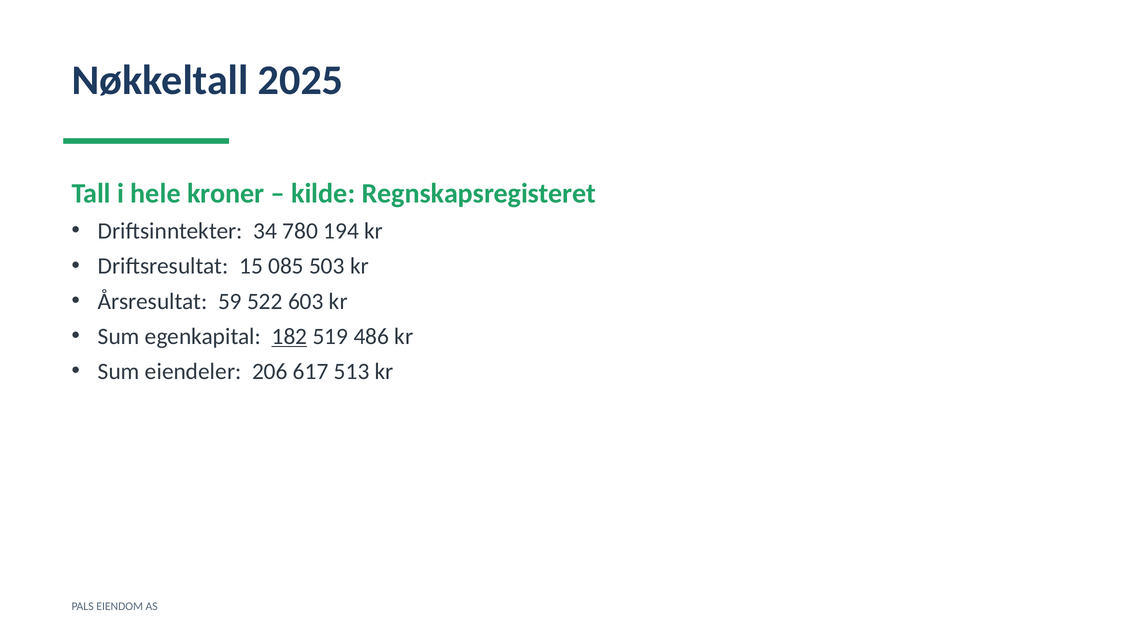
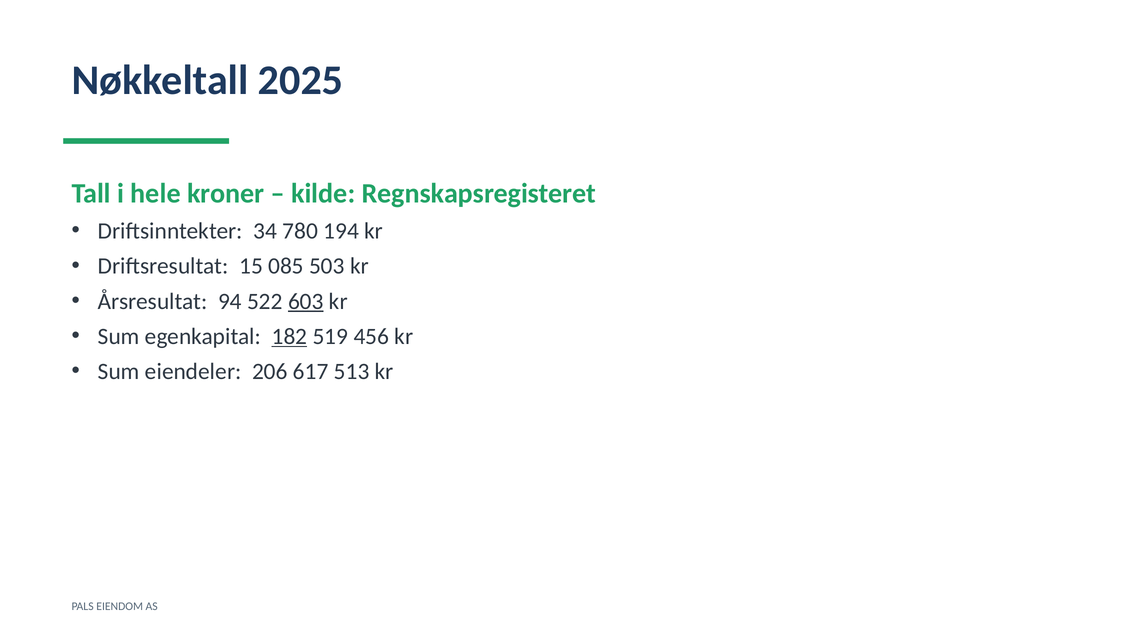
59: 59 -> 94
603 underline: none -> present
486: 486 -> 456
